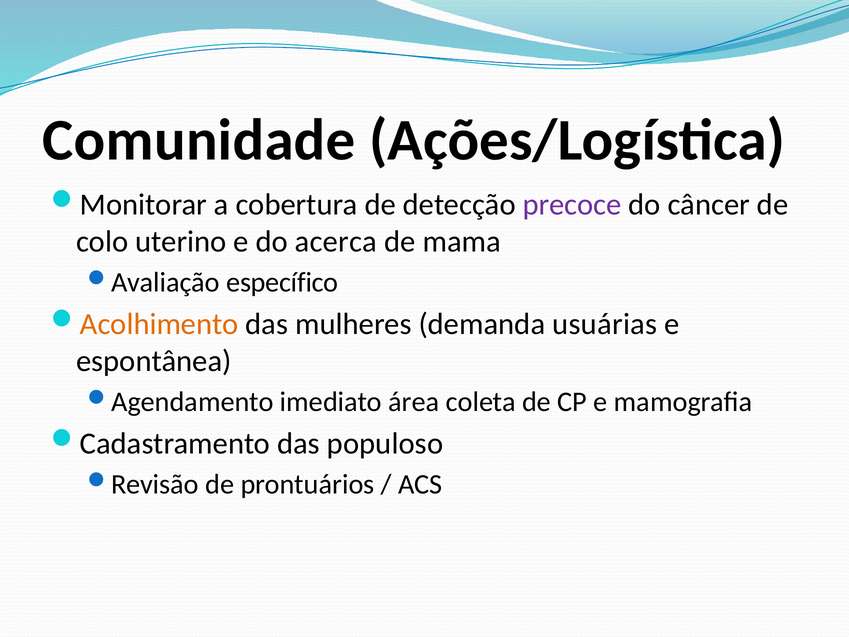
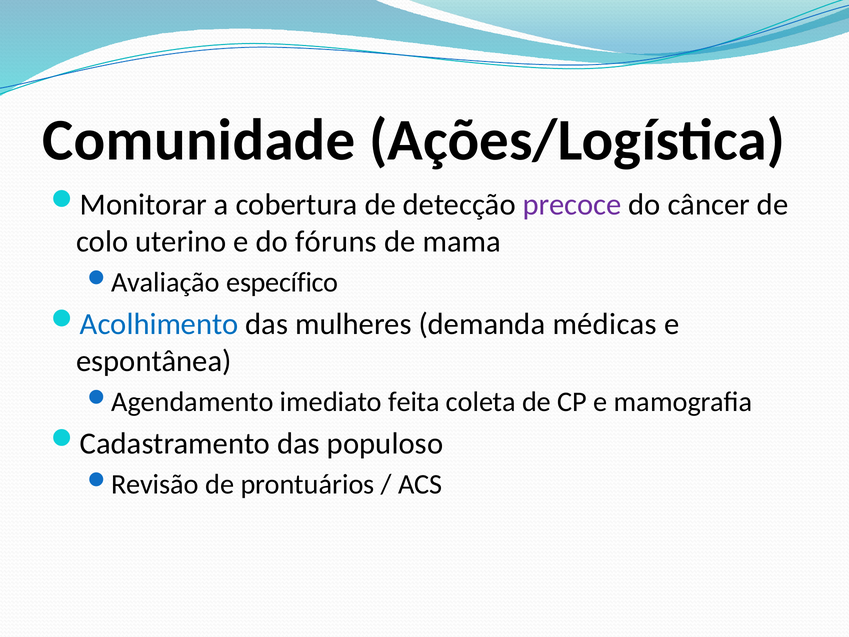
acerca: acerca -> fóruns
Acolhimento colour: orange -> blue
usuárias: usuárias -> médicas
área: área -> feita
